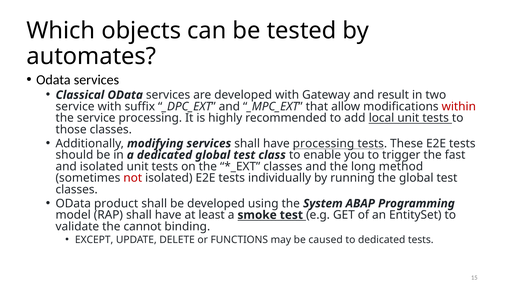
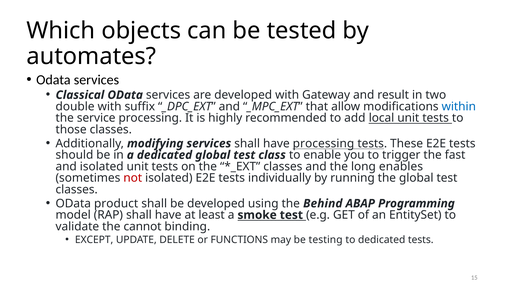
service at (75, 106): service -> double
within colour: red -> blue
method: method -> enables
System: System -> Behind
caused: caused -> testing
